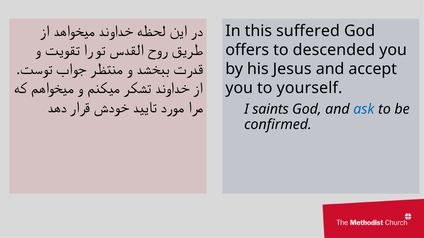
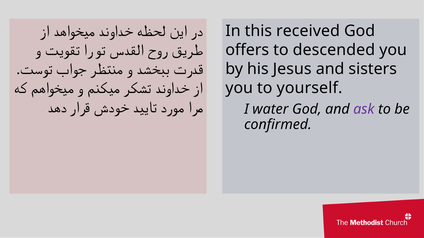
suffered: suffered -> received
accept: accept -> sisters
saints: saints -> water
ask colour: blue -> purple
